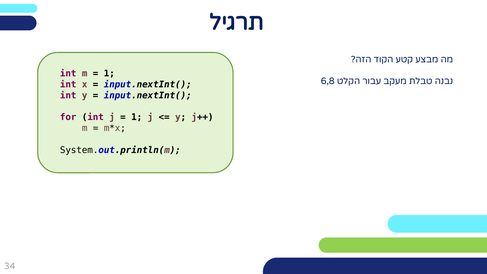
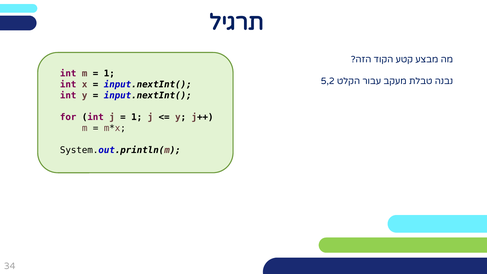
6,8: 6,8 -> 5,2
